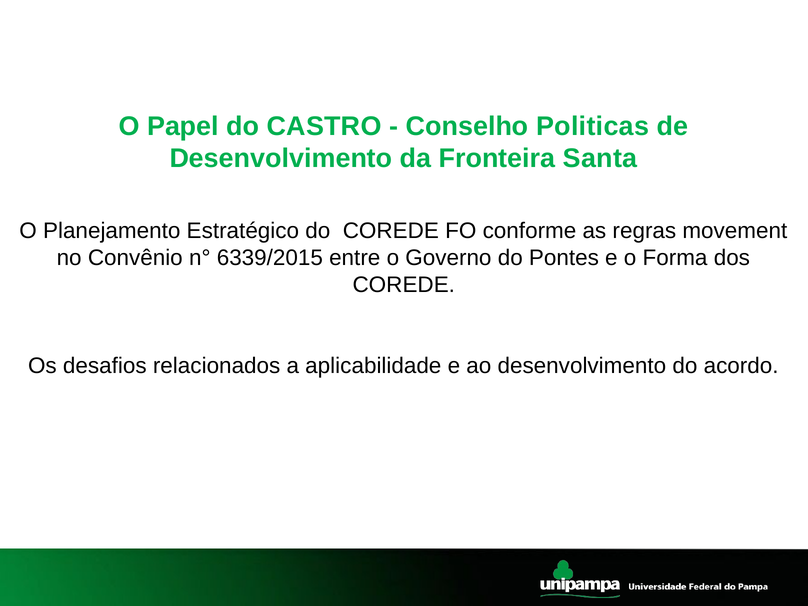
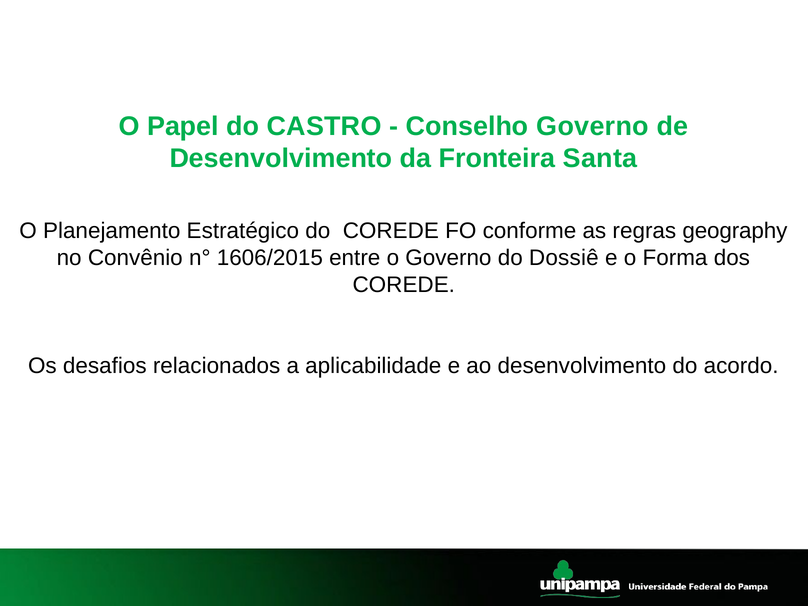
Conselho Politicas: Politicas -> Governo
movement: movement -> geography
6339/2015: 6339/2015 -> 1606/2015
Pontes: Pontes -> Dossiê
